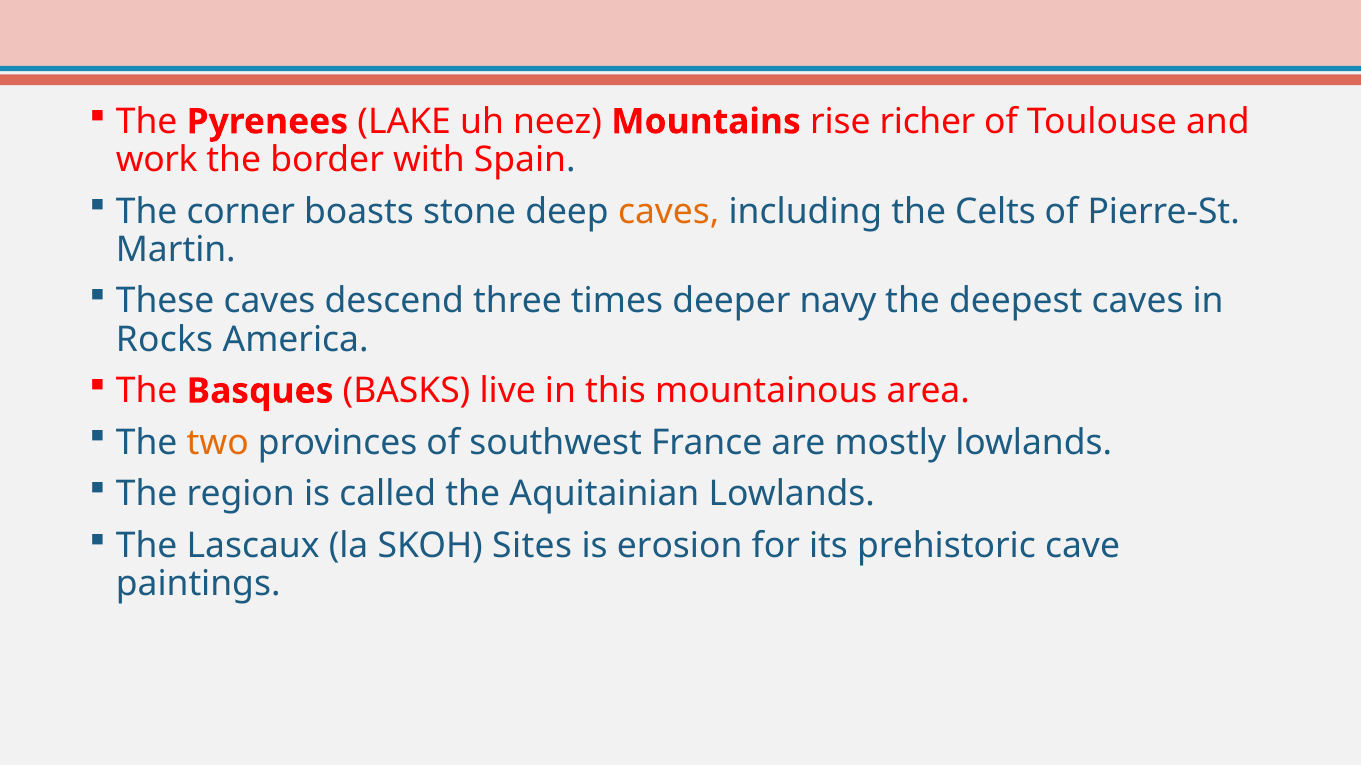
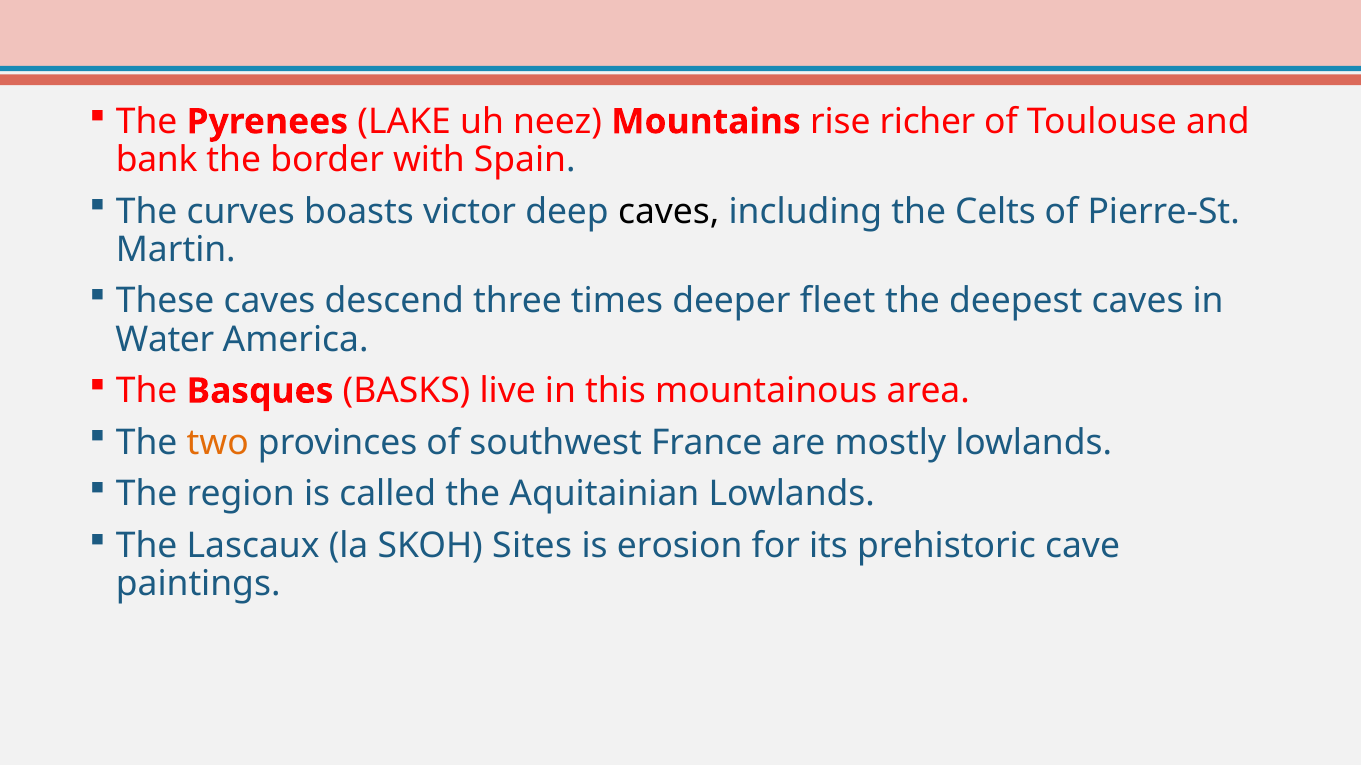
work: work -> bank
corner: corner -> curves
stone: stone -> victor
caves at (669, 212) colour: orange -> black
navy: navy -> fleet
Rocks: Rocks -> Water
